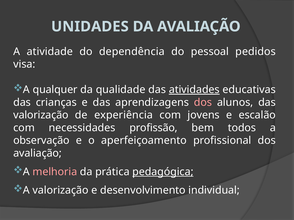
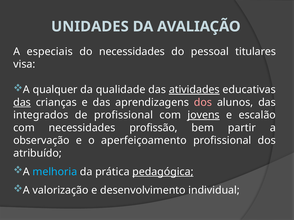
atividade: atividade -> especiais
do dependência: dependência -> necessidades
pedidos: pedidos -> titulares
das at (22, 103) underline: none -> present
valorização at (41, 115): valorização -> integrados
de experiência: experiência -> profissional
jovens underline: none -> present
todos: todos -> partir
avaliação at (38, 154): avaliação -> atribuído
melhoria colour: pink -> light blue
